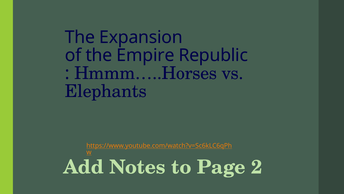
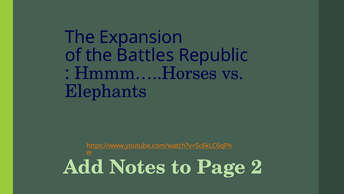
Empire: Empire -> Battles
